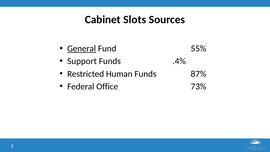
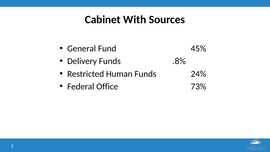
Slots: Slots -> With
General underline: present -> none
55%: 55% -> 45%
Support: Support -> Delivery
.4%: .4% -> .8%
87%: 87% -> 24%
